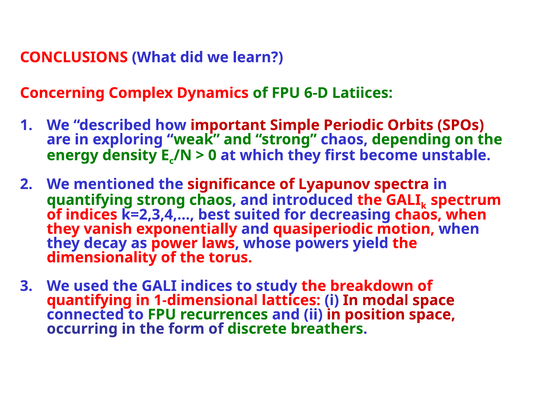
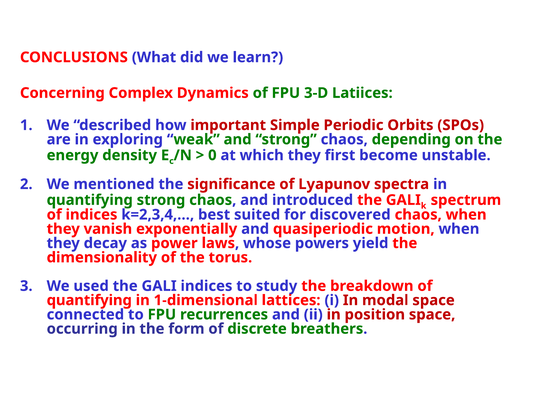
6-D: 6-D -> 3-D
decreasing: decreasing -> discovered
